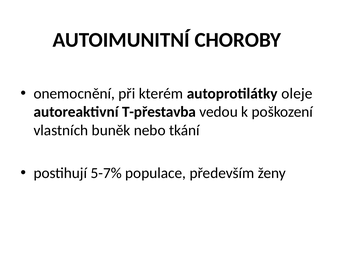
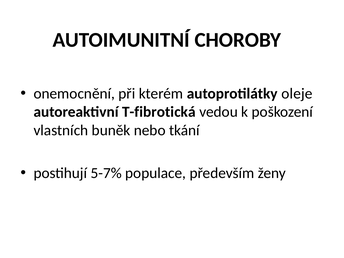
T-přestavba: T-přestavba -> T-fibrotická
